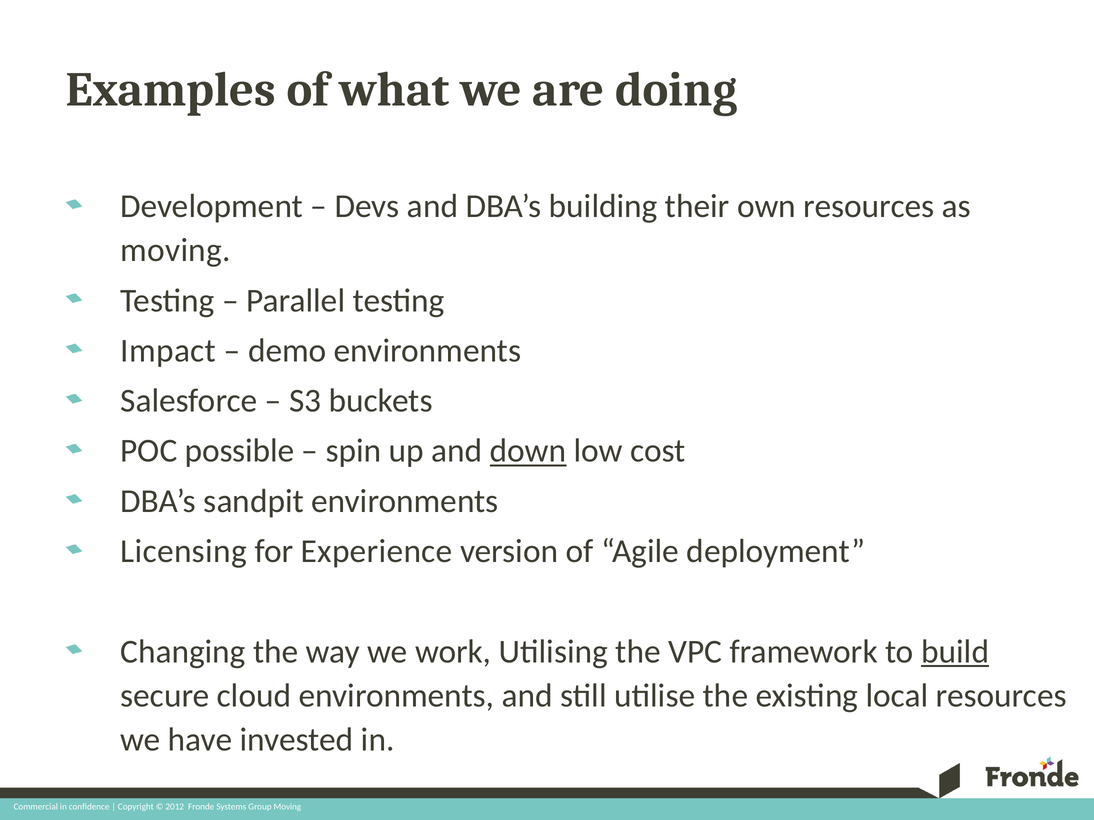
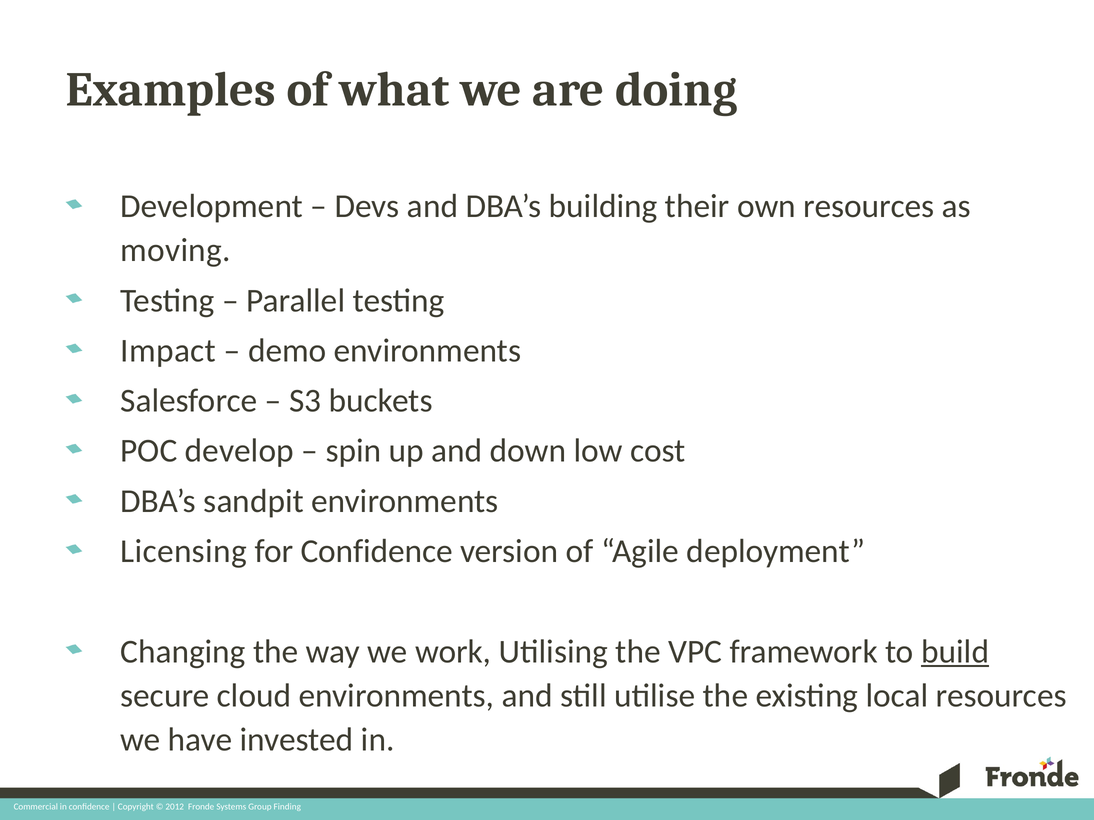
possible: possible -> develop
down underline: present -> none
for Experience: Experience -> Confidence
Group Moving: Moving -> Finding
